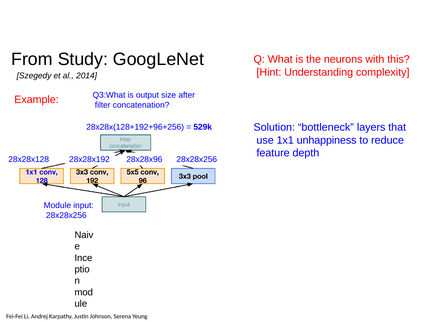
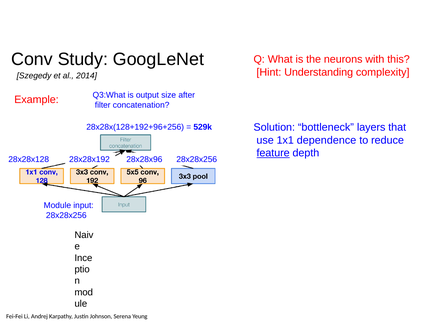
From: From -> Conv
unhappiness: unhappiness -> dependence
feature underline: none -> present
